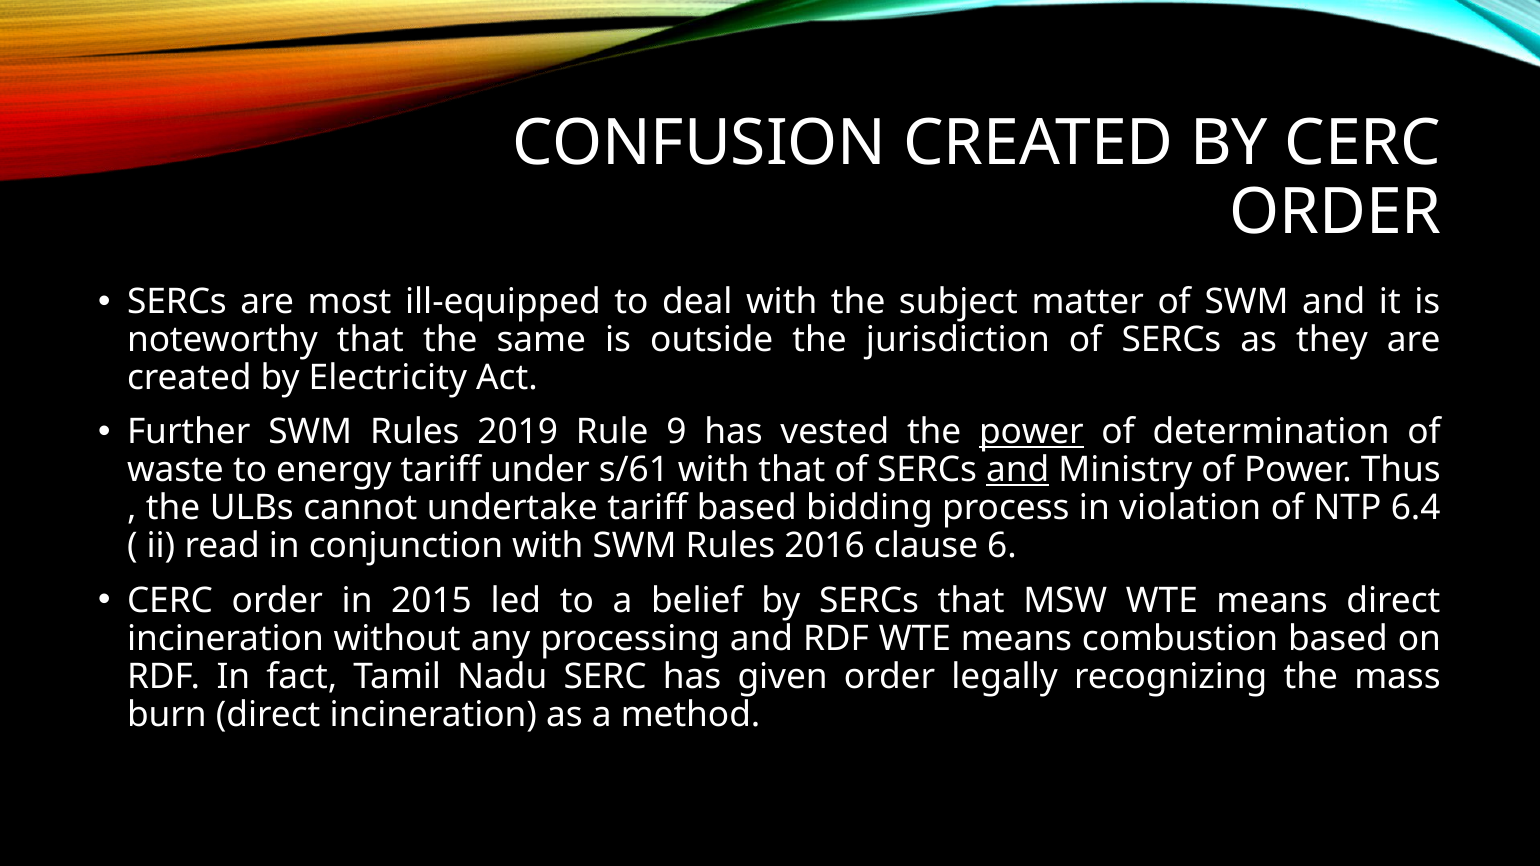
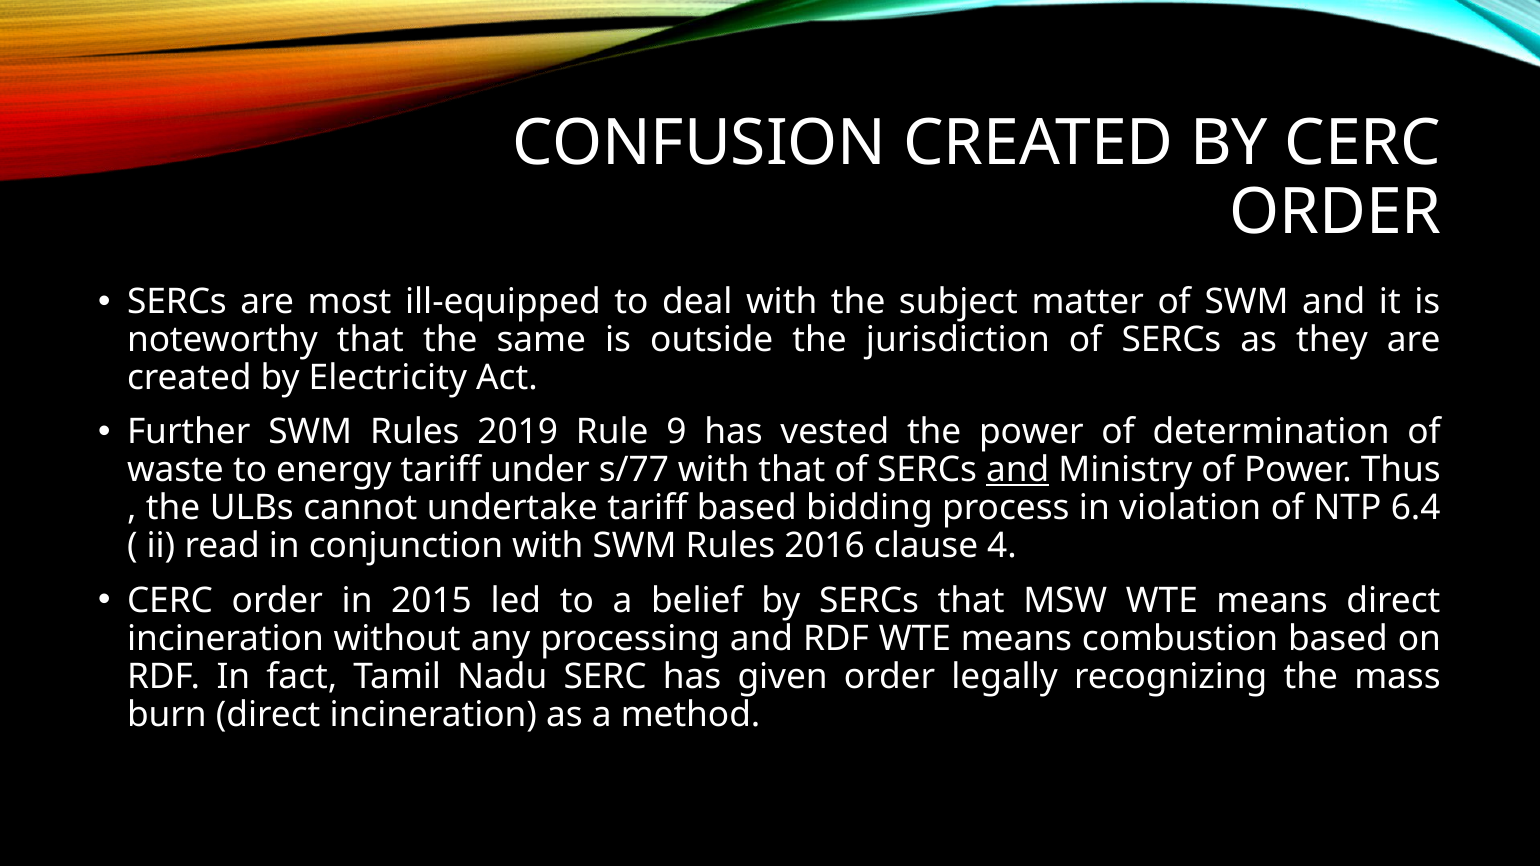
power at (1031, 432) underline: present -> none
s/61: s/61 -> s/77
6: 6 -> 4
